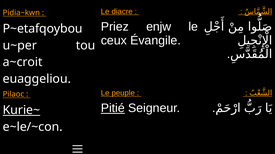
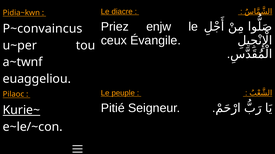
P~etafqoybou: P~etafqoybou -> P~convaincus
a~croit: a~croit -> a~twnf
Pitié underline: present -> none
